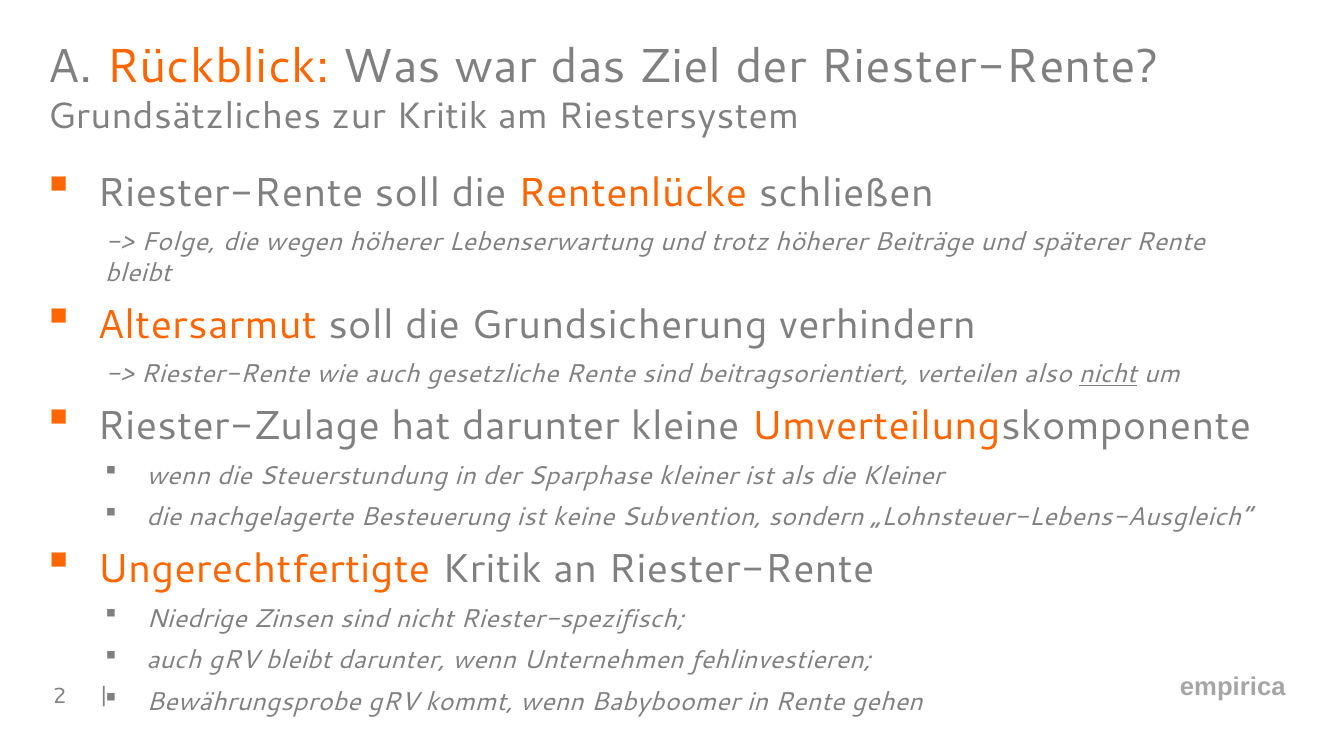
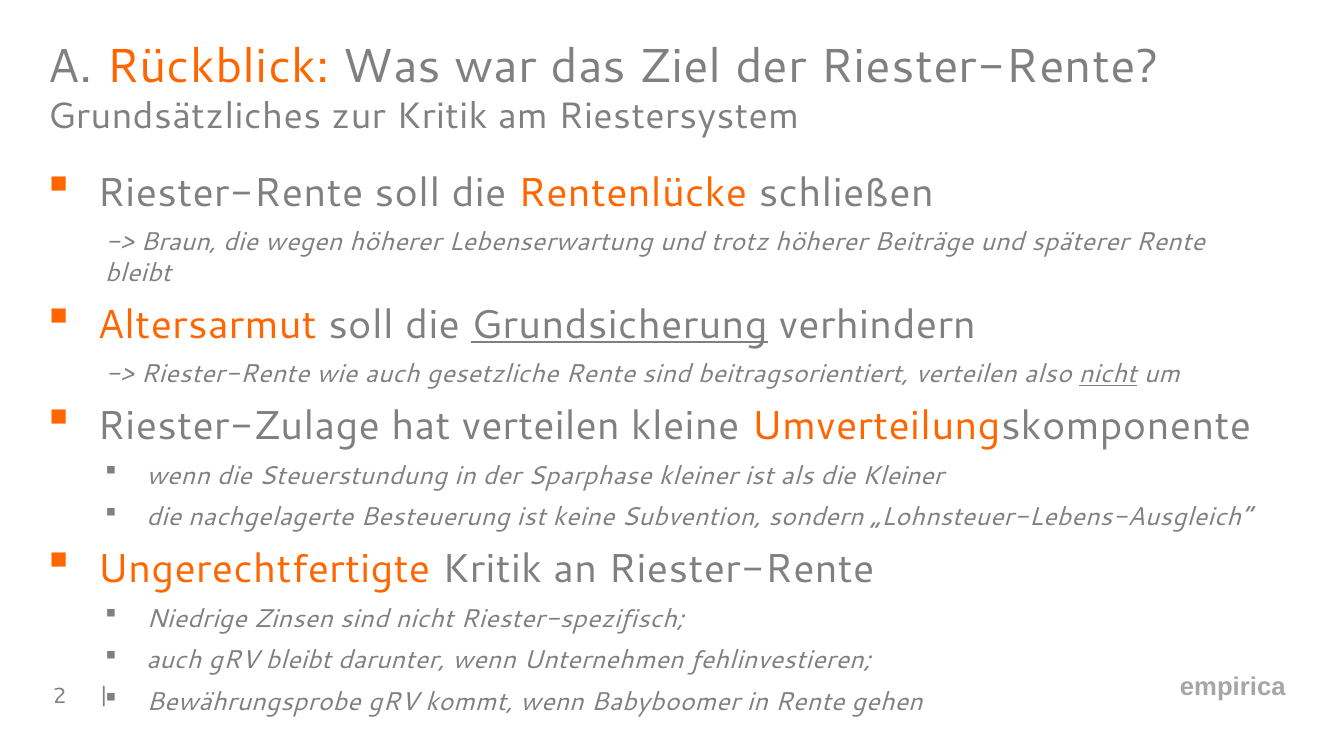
Folge: Folge -> Braun
Grundsicherung underline: none -> present
hat darunter: darunter -> verteilen
